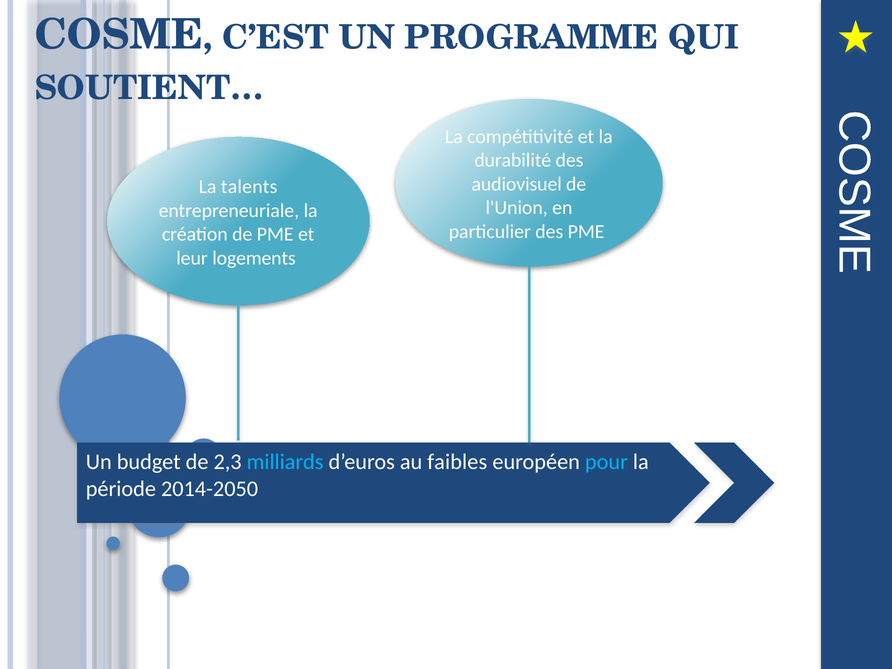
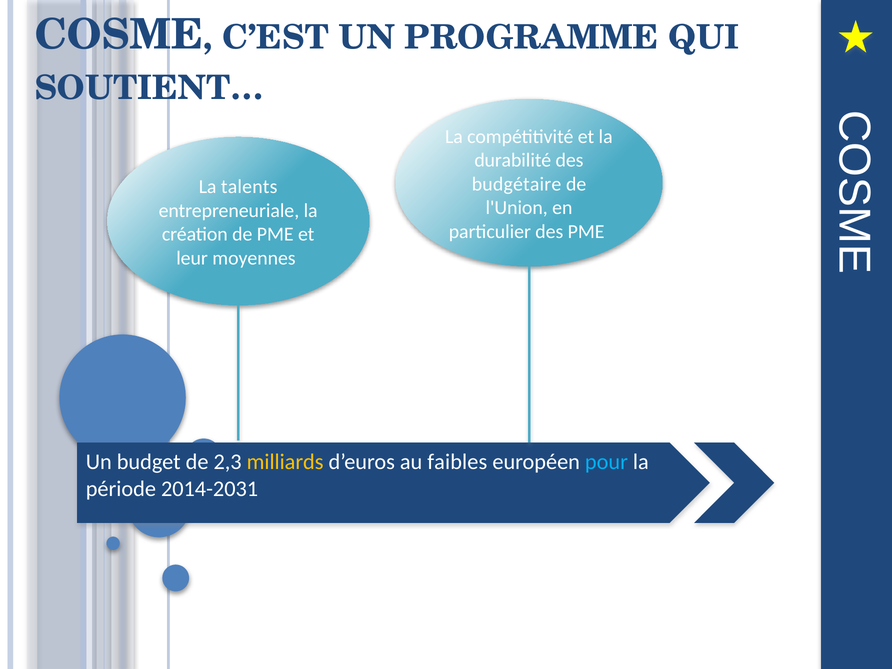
audiovisuel: audiovisuel -> budgétaire
logements: logements -> moyennes
milliards colour: light blue -> yellow
2014-2050: 2014-2050 -> 2014-2031
